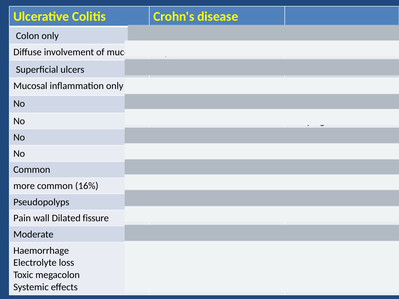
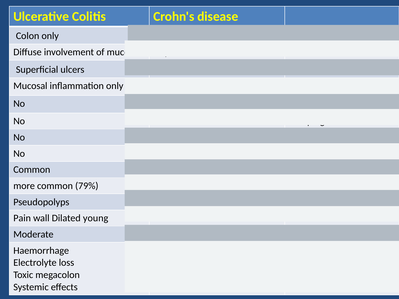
16%: 16% -> 79%
Dilated fissure: fissure -> young
